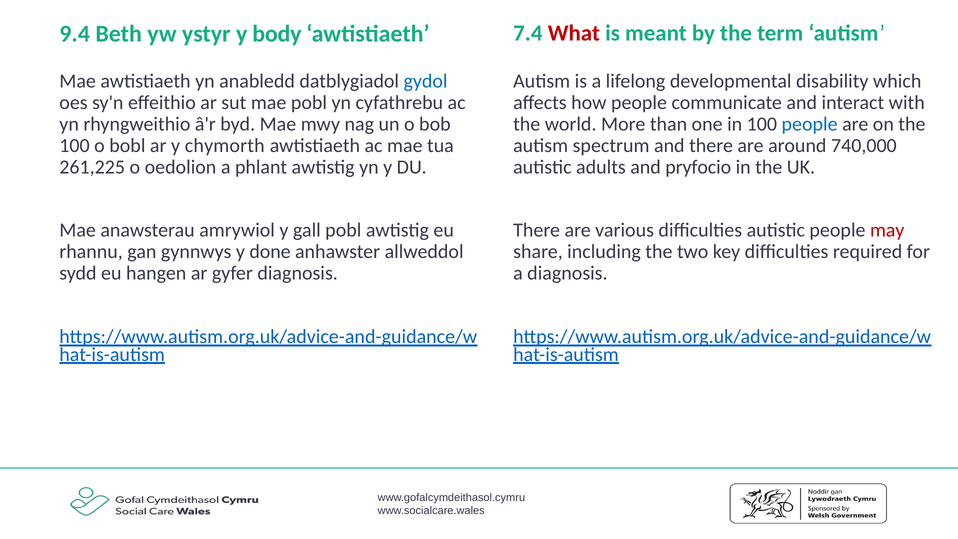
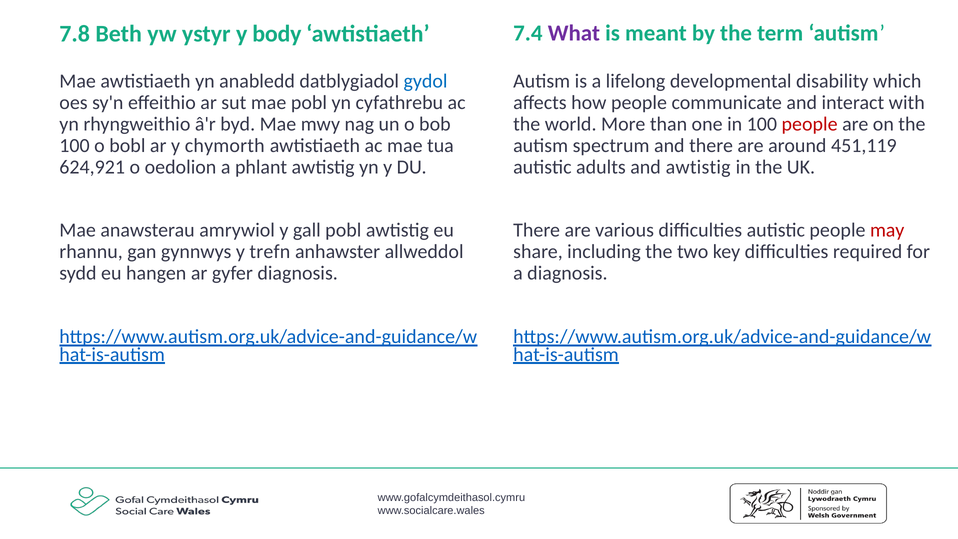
What colour: red -> purple
9.4: 9.4 -> 7.8
people at (810, 124) colour: blue -> red
740,000: 740,000 -> 451,119
261,225: 261,225 -> 624,921
and pryfocio: pryfocio -> awtistig
done: done -> trefn
